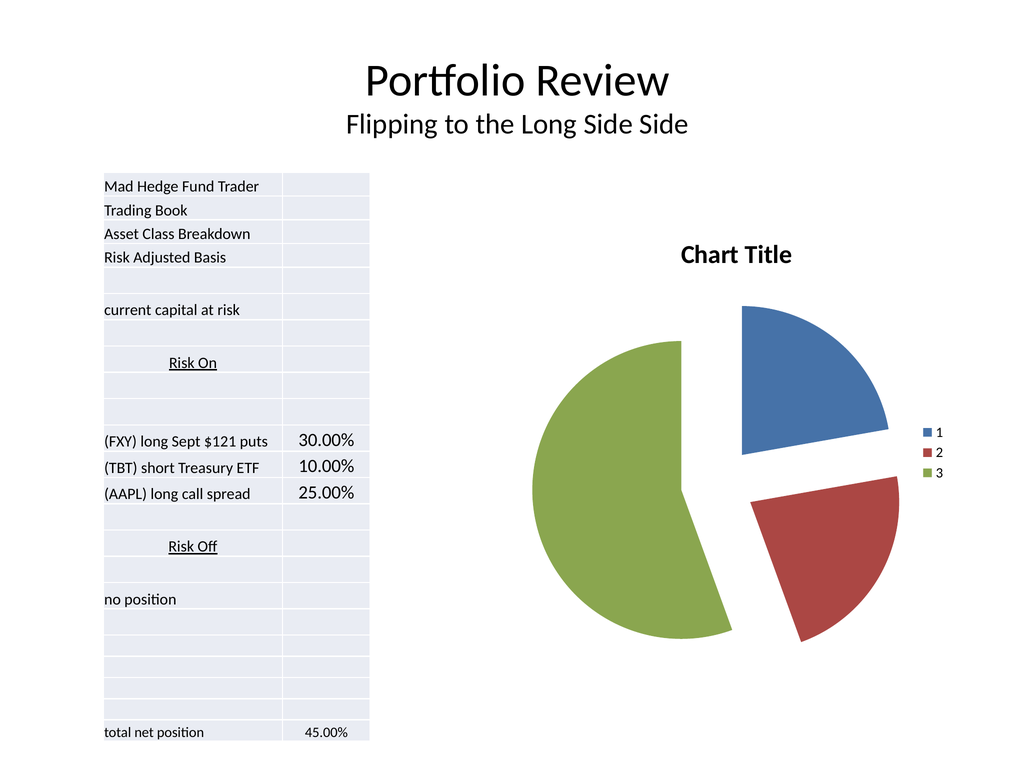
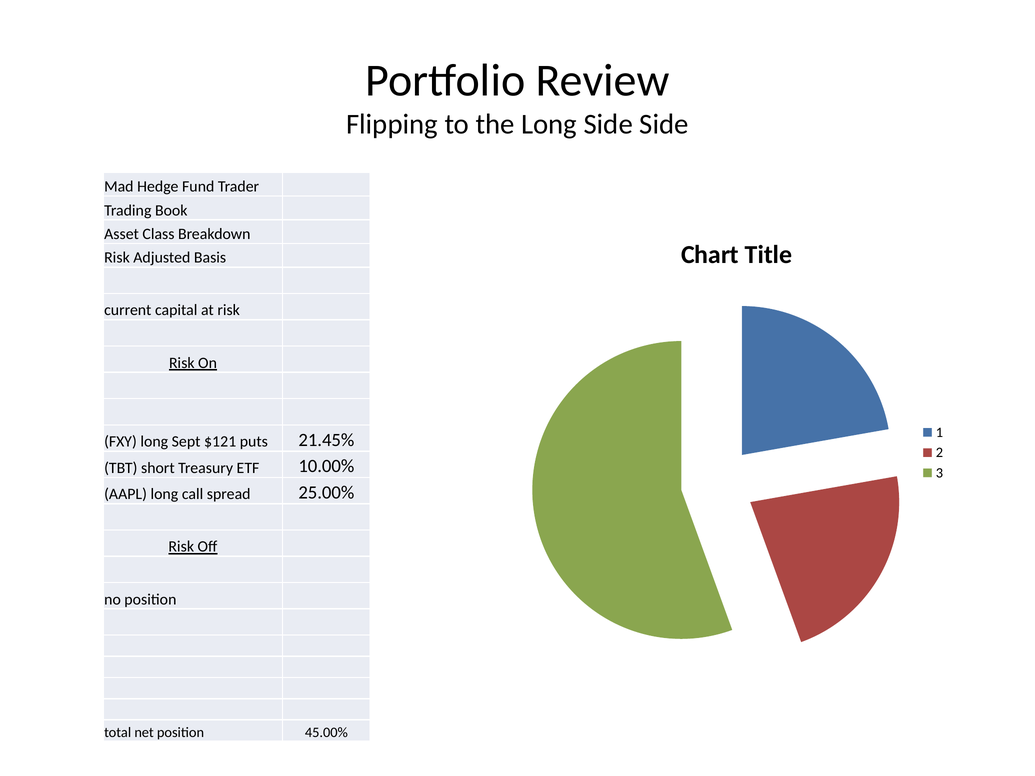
30.00%: 30.00% -> 21.45%
